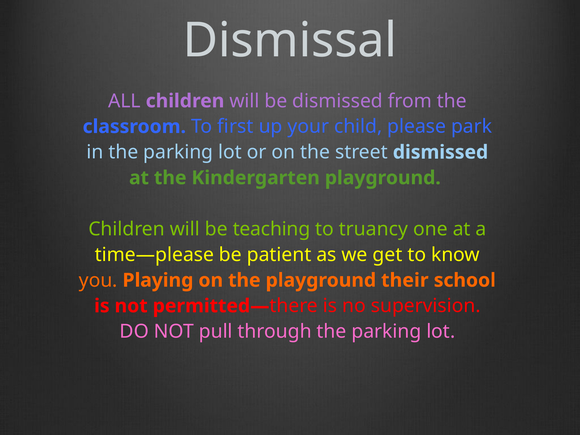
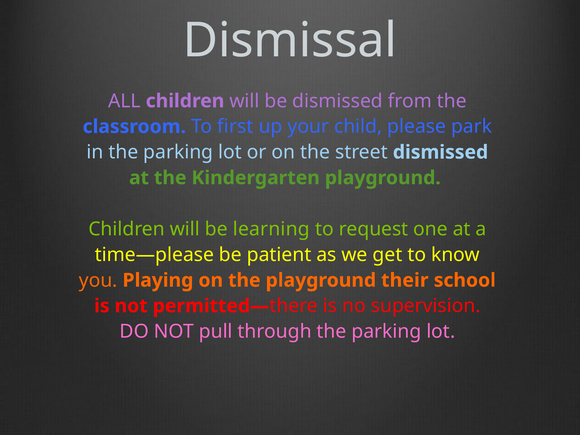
teaching: teaching -> learning
truancy: truancy -> request
